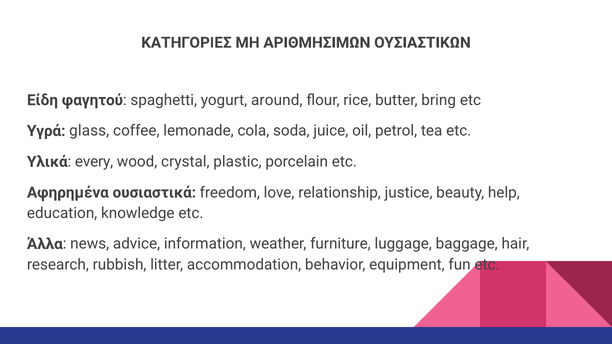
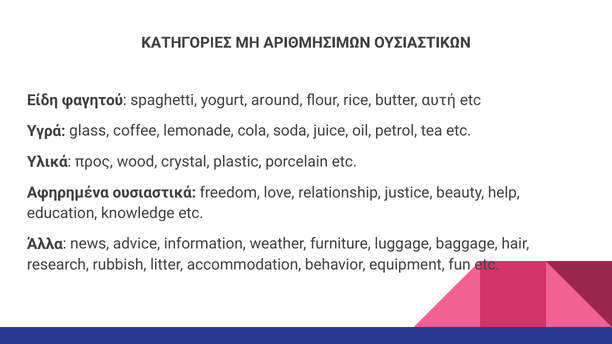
bring: bring -> αυτή
every: every -> προς
